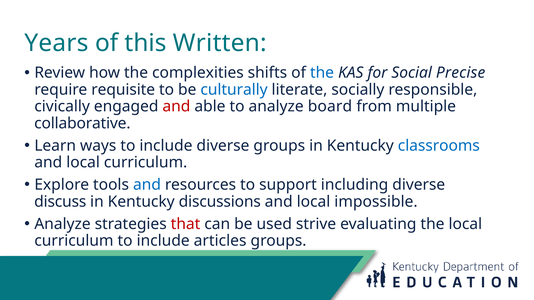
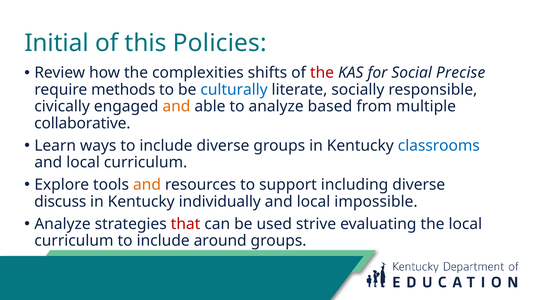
Years: Years -> Initial
Written: Written -> Policies
the at (322, 73) colour: blue -> red
requisite: requisite -> methods
and at (176, 107) colour: red -> orange
board: board -> based
and at (147, 185) colour: blue -> orange
discussions: discussions -> individually
articles: articles -> around
